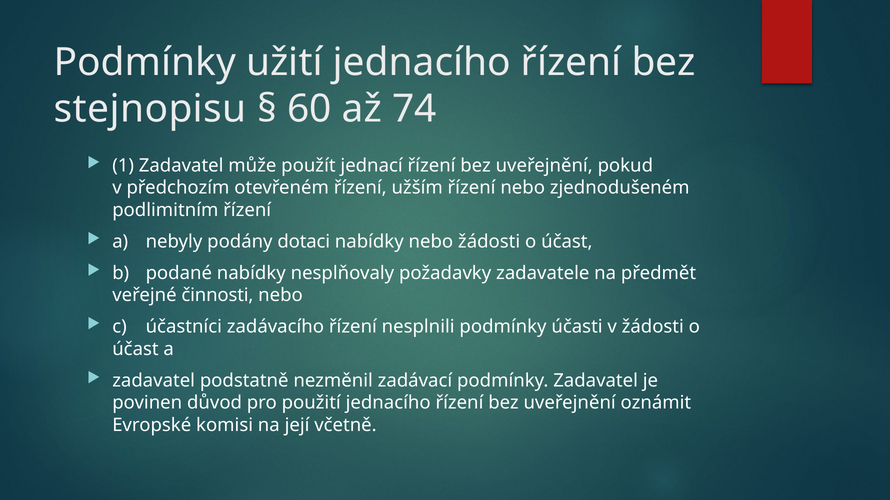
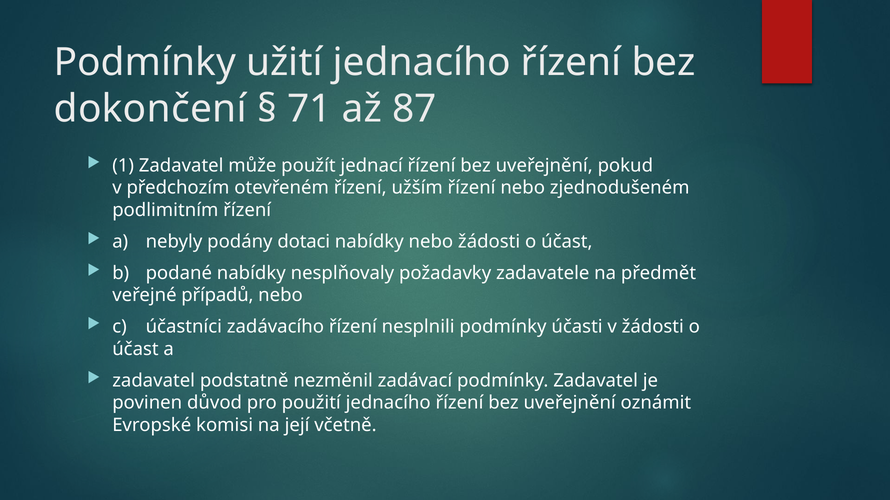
stejnopisu: stejnopisu -> dokončení
60: 60 -> 71
74: 74 -> 87
činnosti: činnosti -> případů
